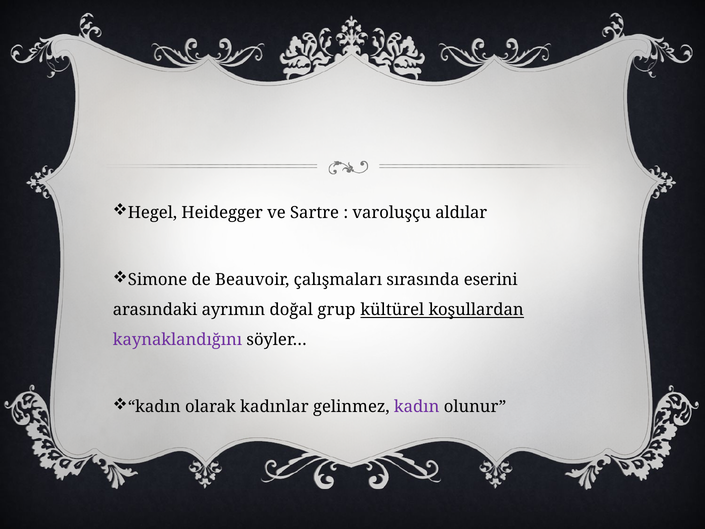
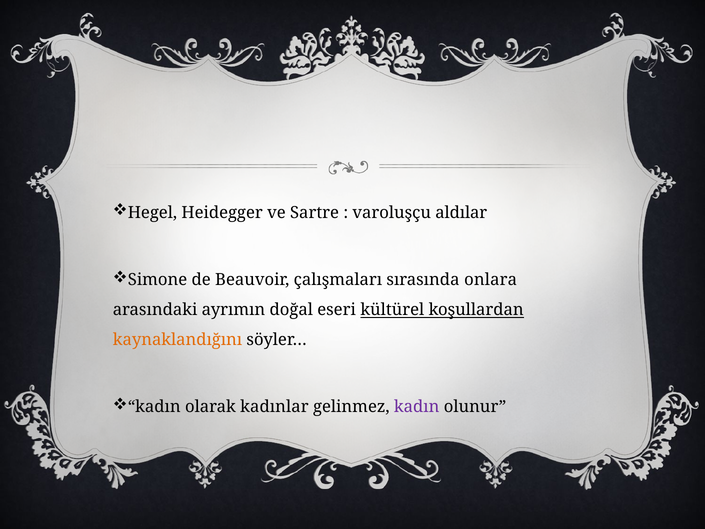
eserini: eserini -> onlara
grup: grup -> eseri
kaynaklandığını colour: purple -> orange
